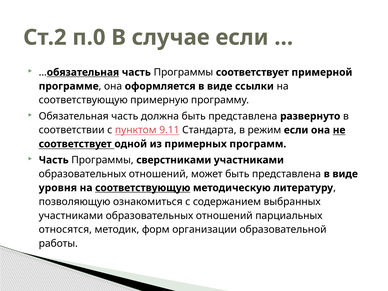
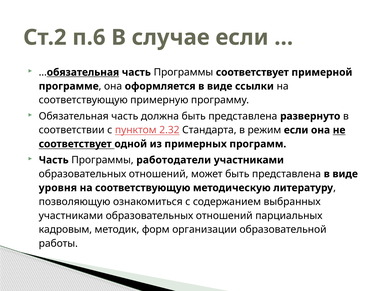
п.0: п.0 -> п.6
9.11: 9.11 -> 2.32
сверстниками: сверстниками -> работодатели
соответствующую at (143, 188) underline: present -> none
относятся: относятся -> кадровым
